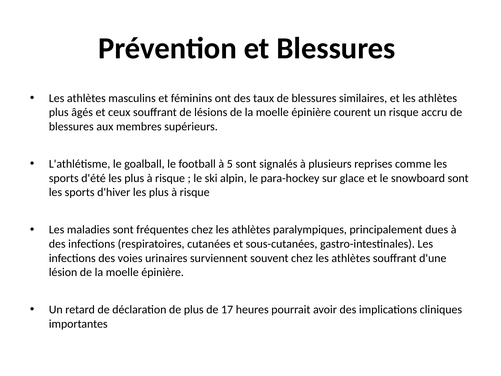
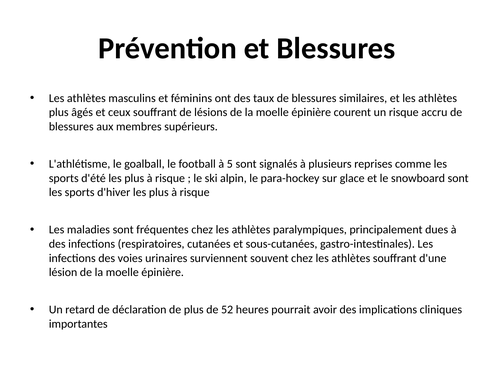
17: 17 -> 52
